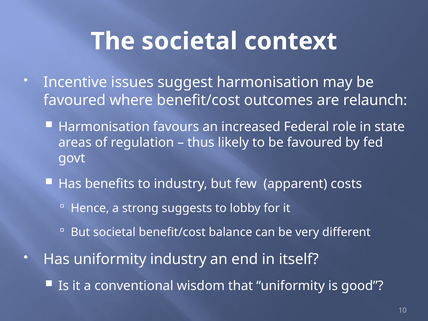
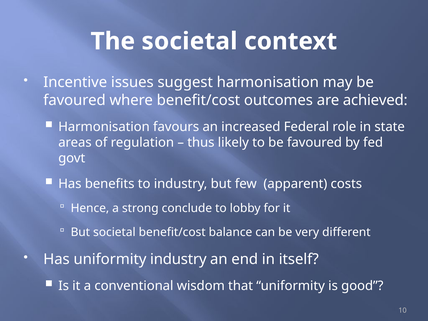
relaunch: relaunch -> achieved
suggests: suggests -> conclude
